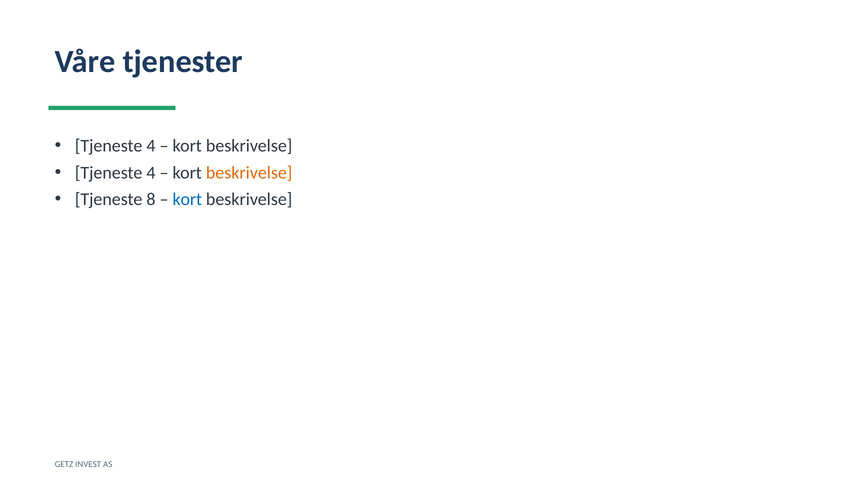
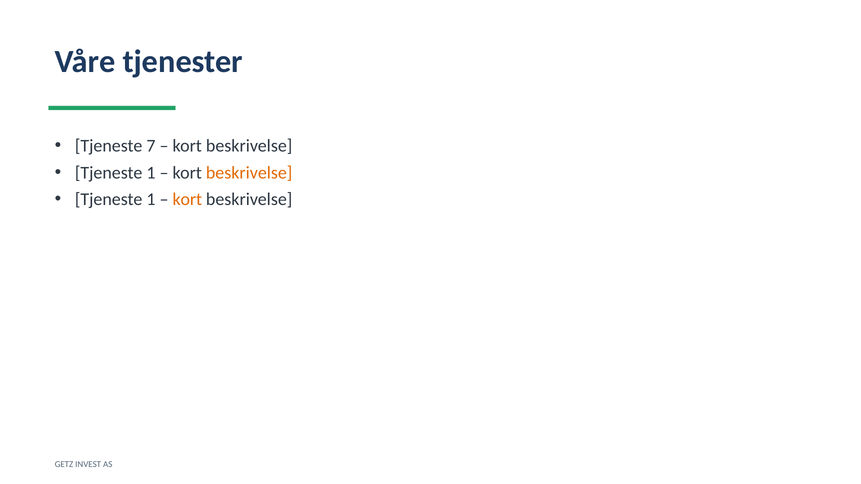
4 at (151, 146): 4 -> 7
4 at (151, 173): 4 -> 1
8 at (151, 200): 8 -> 1
kort at (187, 200) colour: blue -> orange
